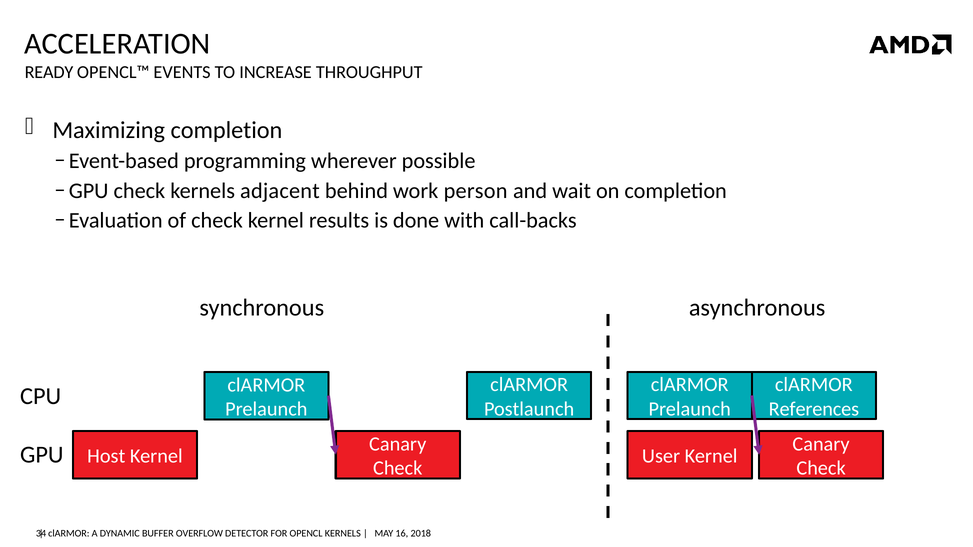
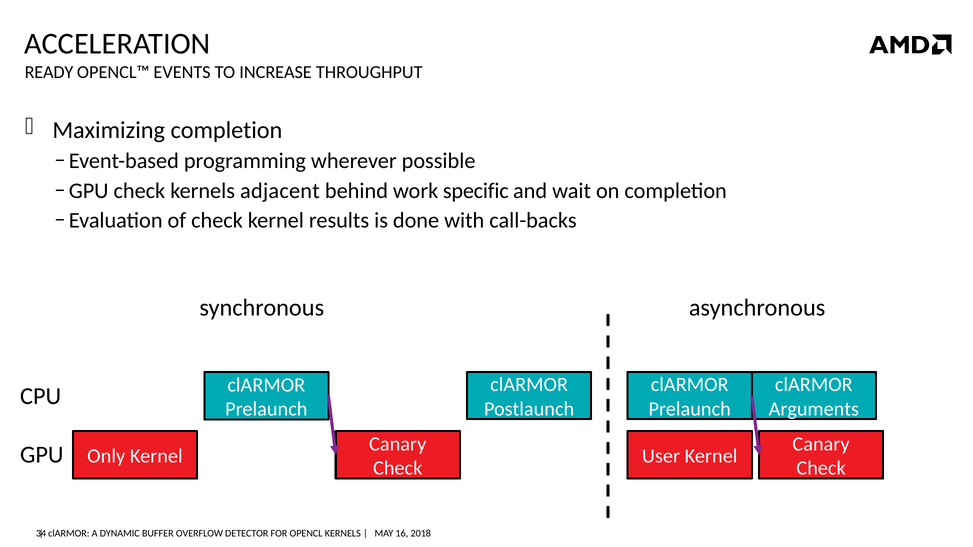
person: person -> specific
References: References -> Arguments
Host: Host -> Only
